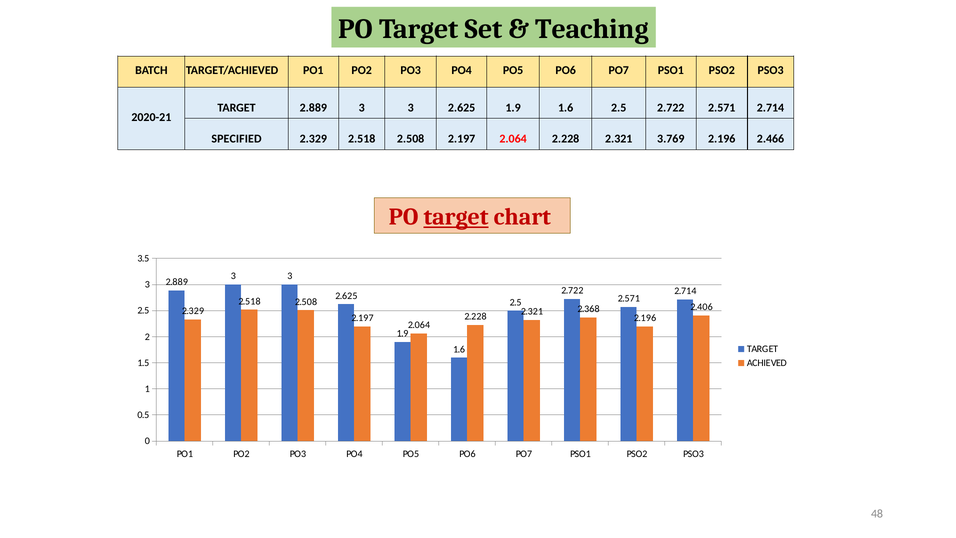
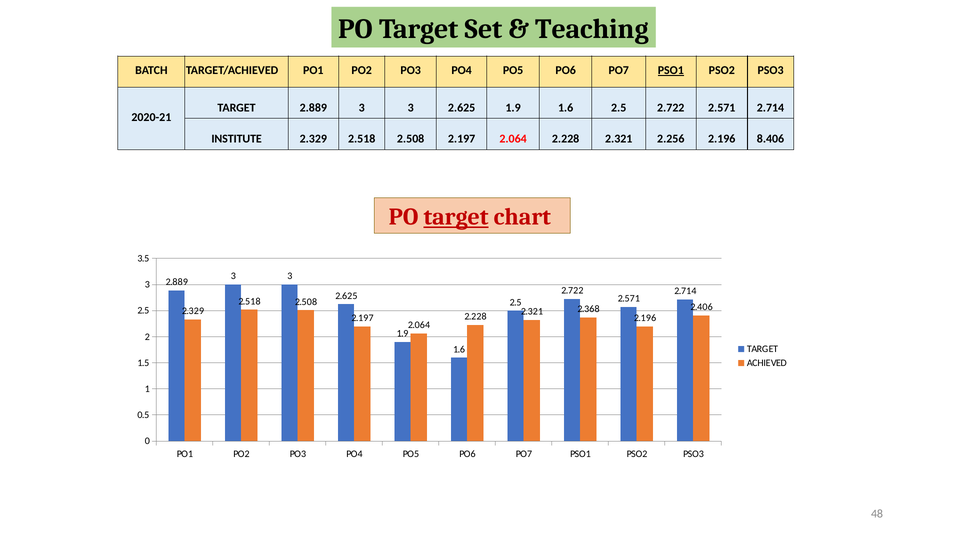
PSO1 at (671, 70) underline: none -> present
SPECIFIED: SPECIFIED -> INSTITUTE
3.769: 3.769 -> 2.256
2.466: 2.466 -> 8.406
